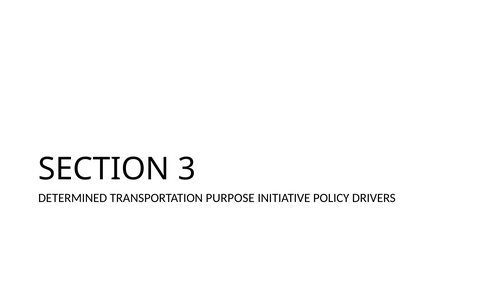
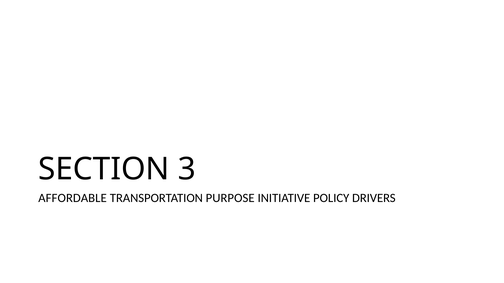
DETERMINED: DETERMINED -> AFFORDABLE
